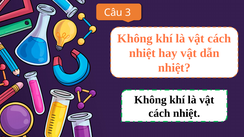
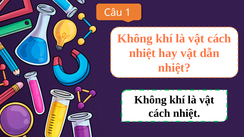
3: 3 -> 1
